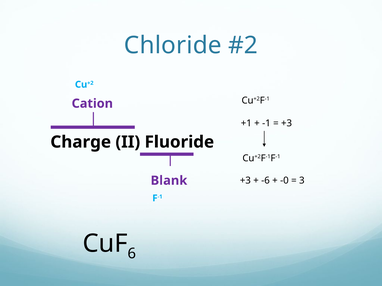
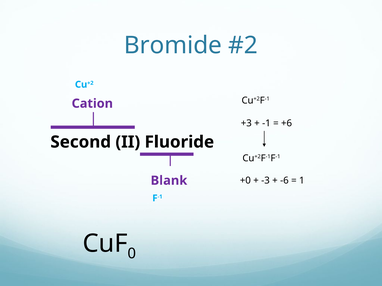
Chloride: Chloride -> Bromide
+1: +1 -> +3
+3 at (287, 123): +3 -> +6
Charge: Charge -> Second
+3 at (245, 181): +3 -> +0
-6: -6 -> -3
-0: -0 -> -6
3: 3 -> 1
6: 6 -> 0
